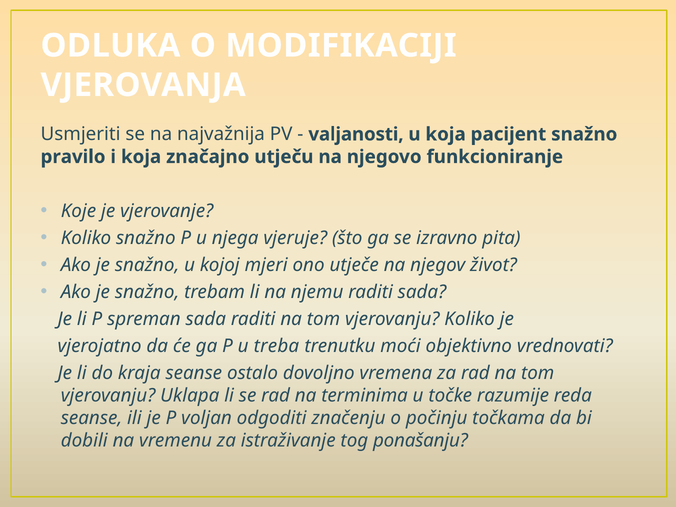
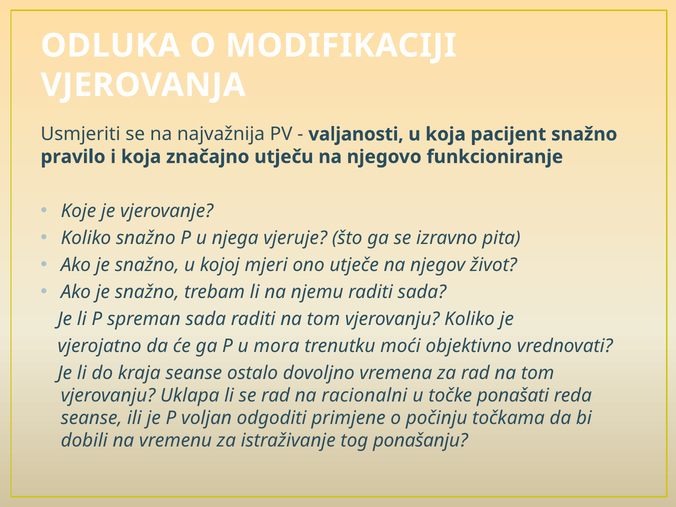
treba: treba -> mora
terminima: terminima -> racionalni
razumije: razumije -> ponašati
značenju: značenju -> primjene
